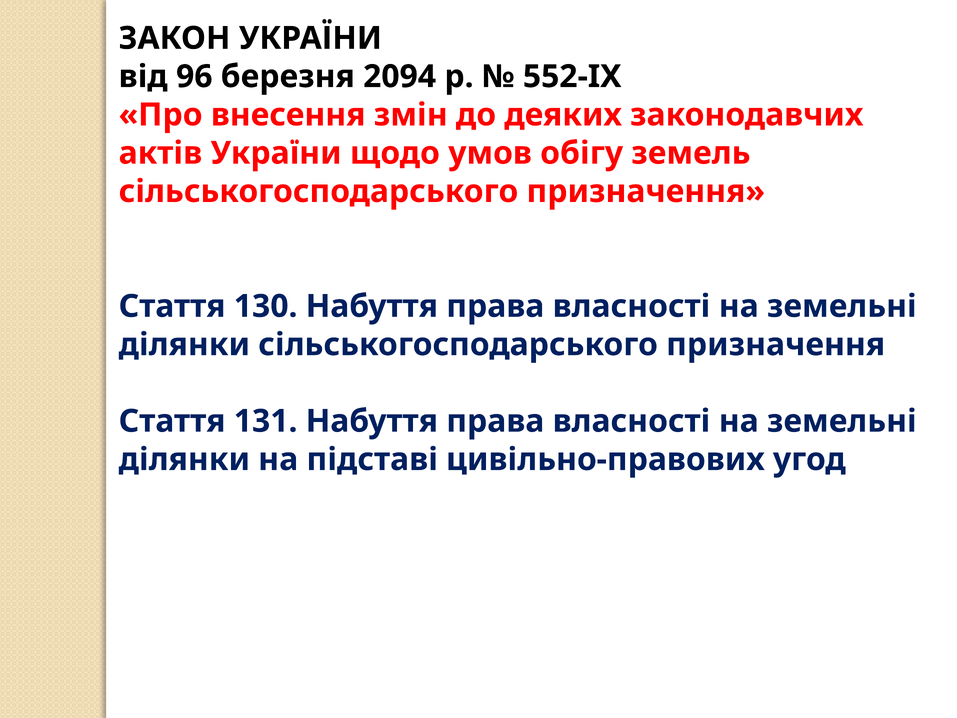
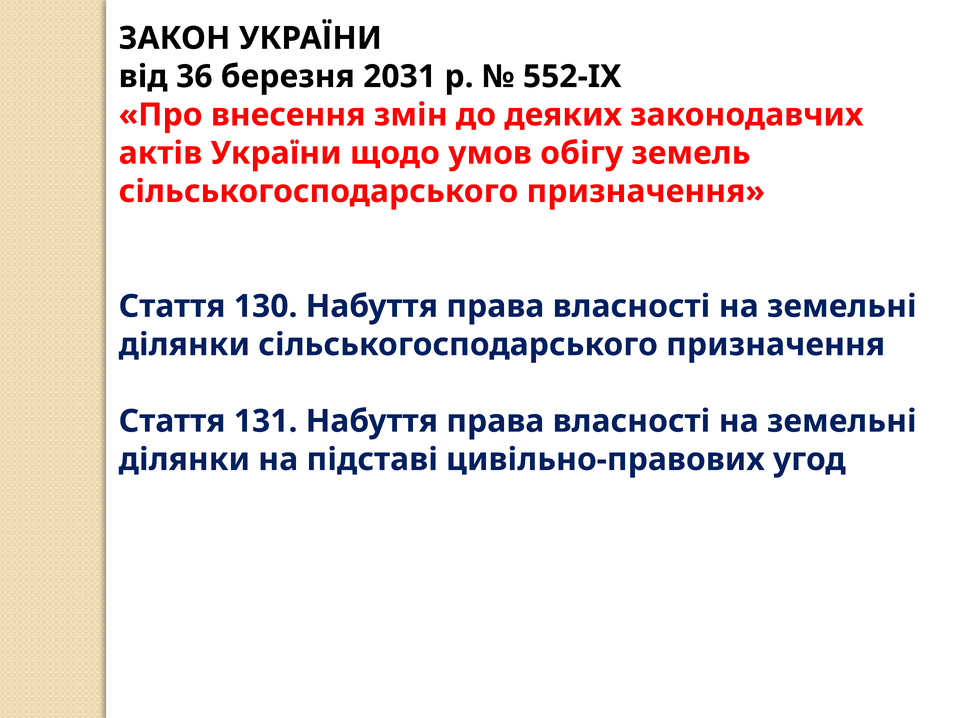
96: 96 -> 36
2094: 2094 -> 2031
